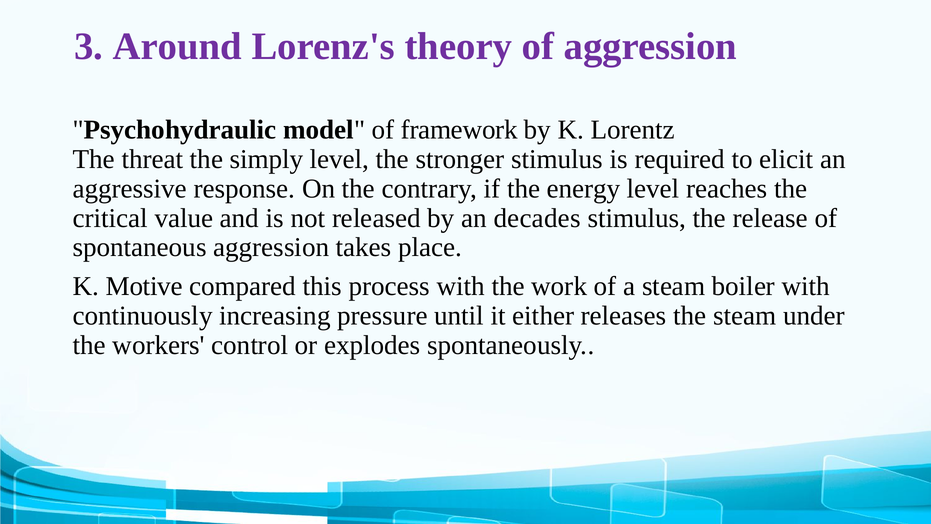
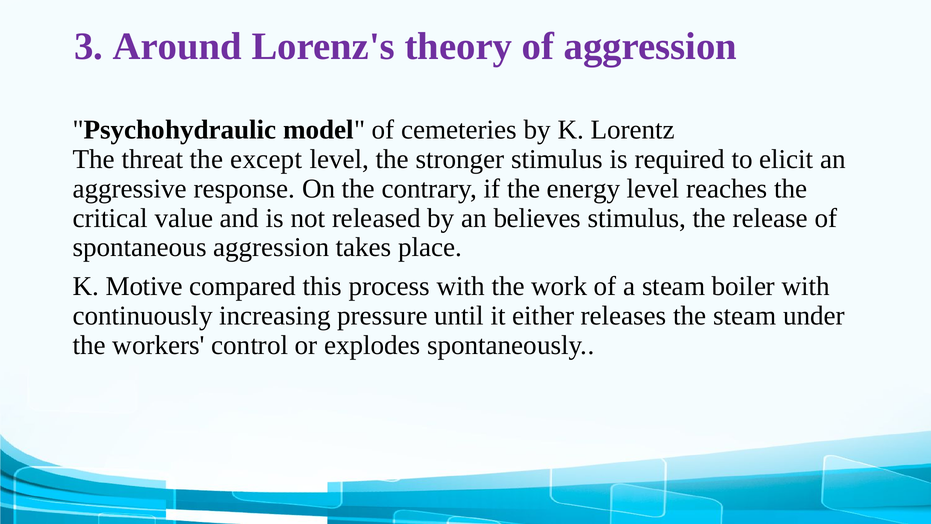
framework: framework -> cemeteries
simply: simply -> except
decades: decades -> believes
